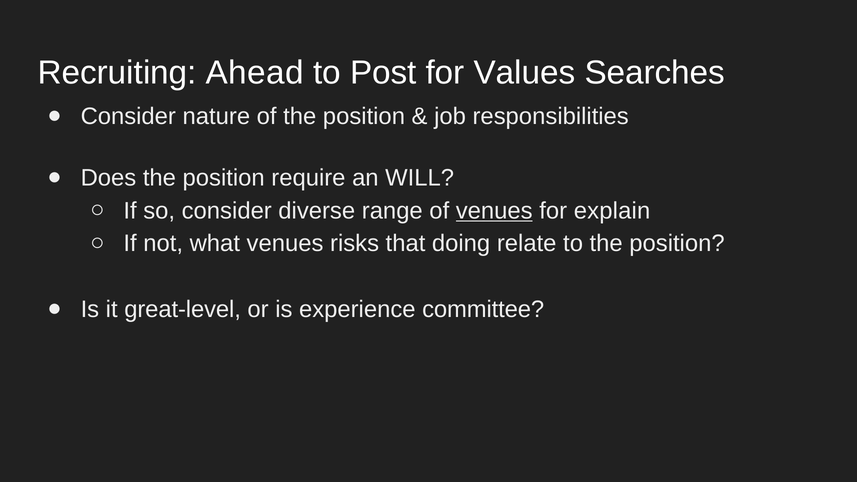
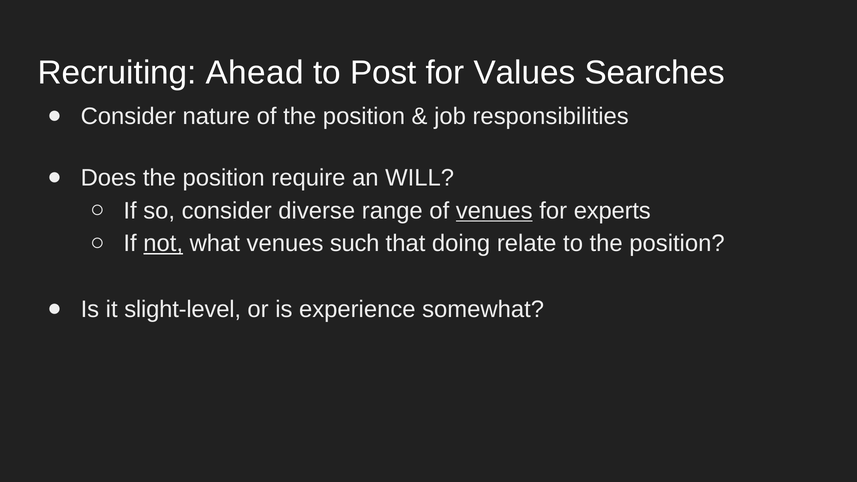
explain: explain -> experts
not underline: none -> present
risks: risks -> such
great-level: great-level -> slight-level
committee: committee -> somewhat
